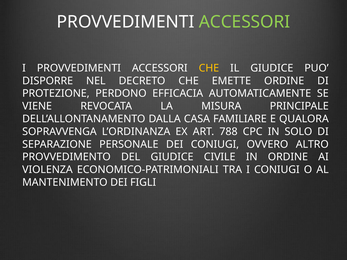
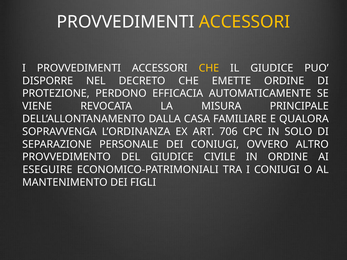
ACCESSORI at (245, 22) colour: light green -> yellow
788: 788 -> 706
VIOLENZA: VIOLENZA -> ESEGUIRE
